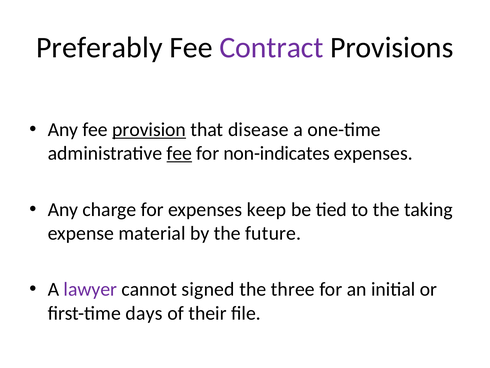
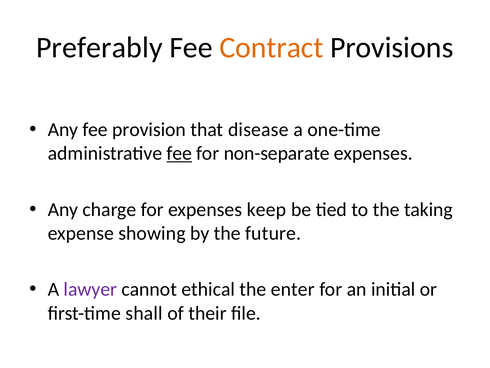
Contract colour: purple -> orange
provision underline: present -> none
non-indicates: non-indicates -> non-separate
material: material -> showing
signed: signed -> ethical
three: three -> enter
days: days -> shall
